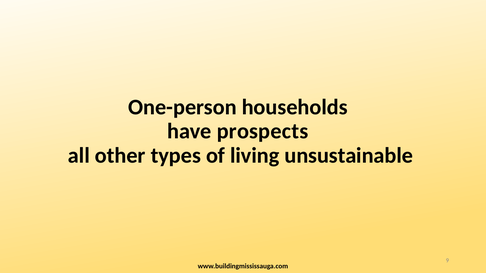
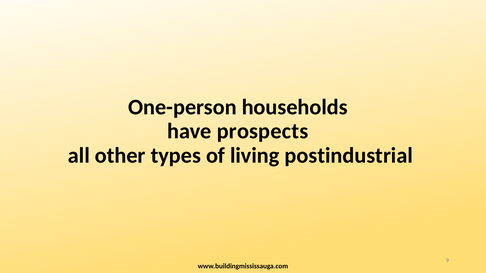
unsustainable: unsustainable -> postindustrial
